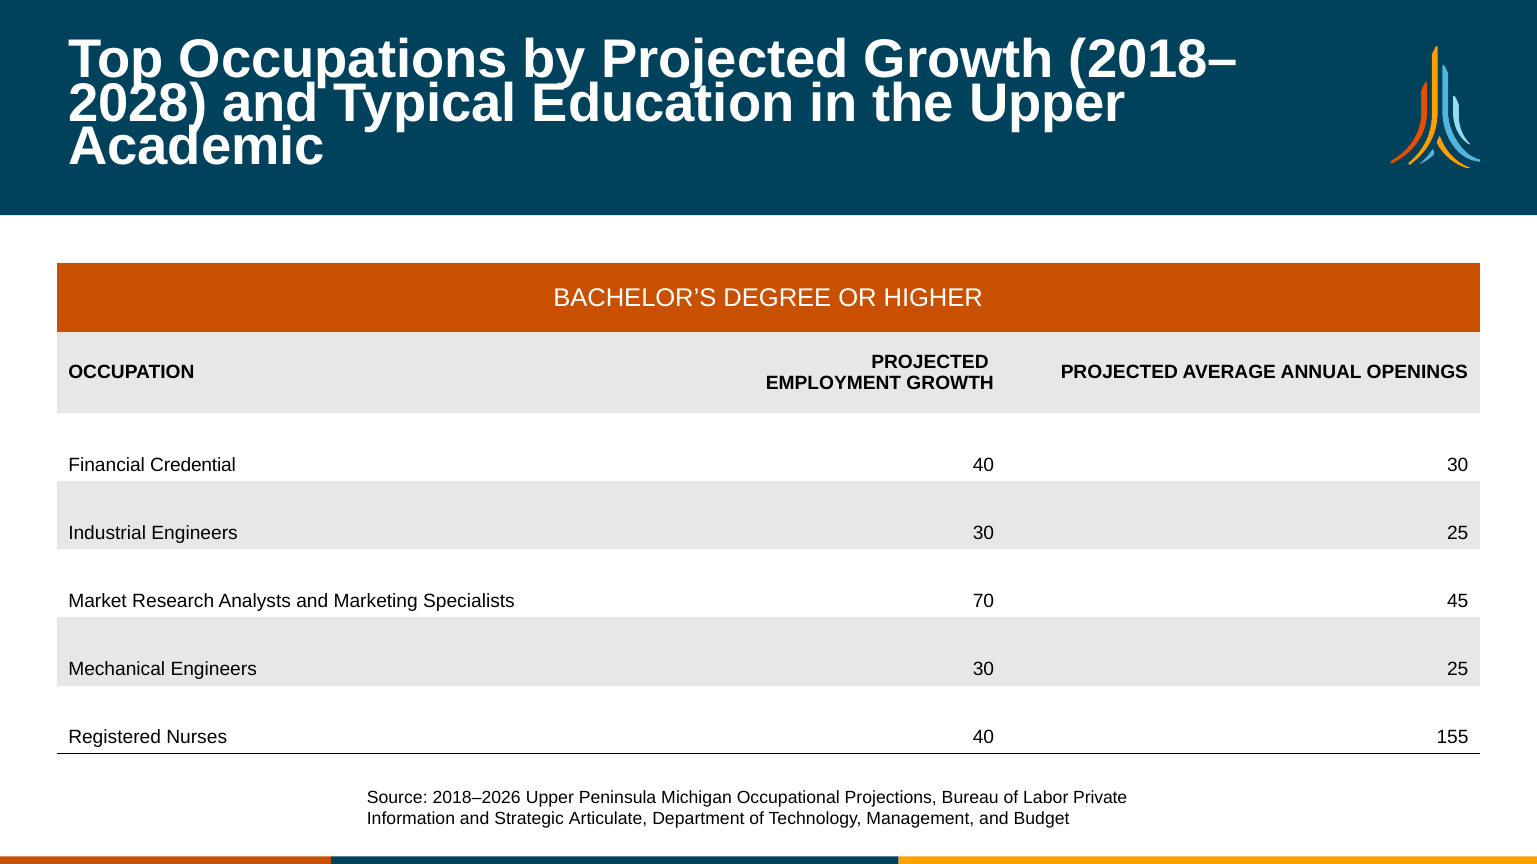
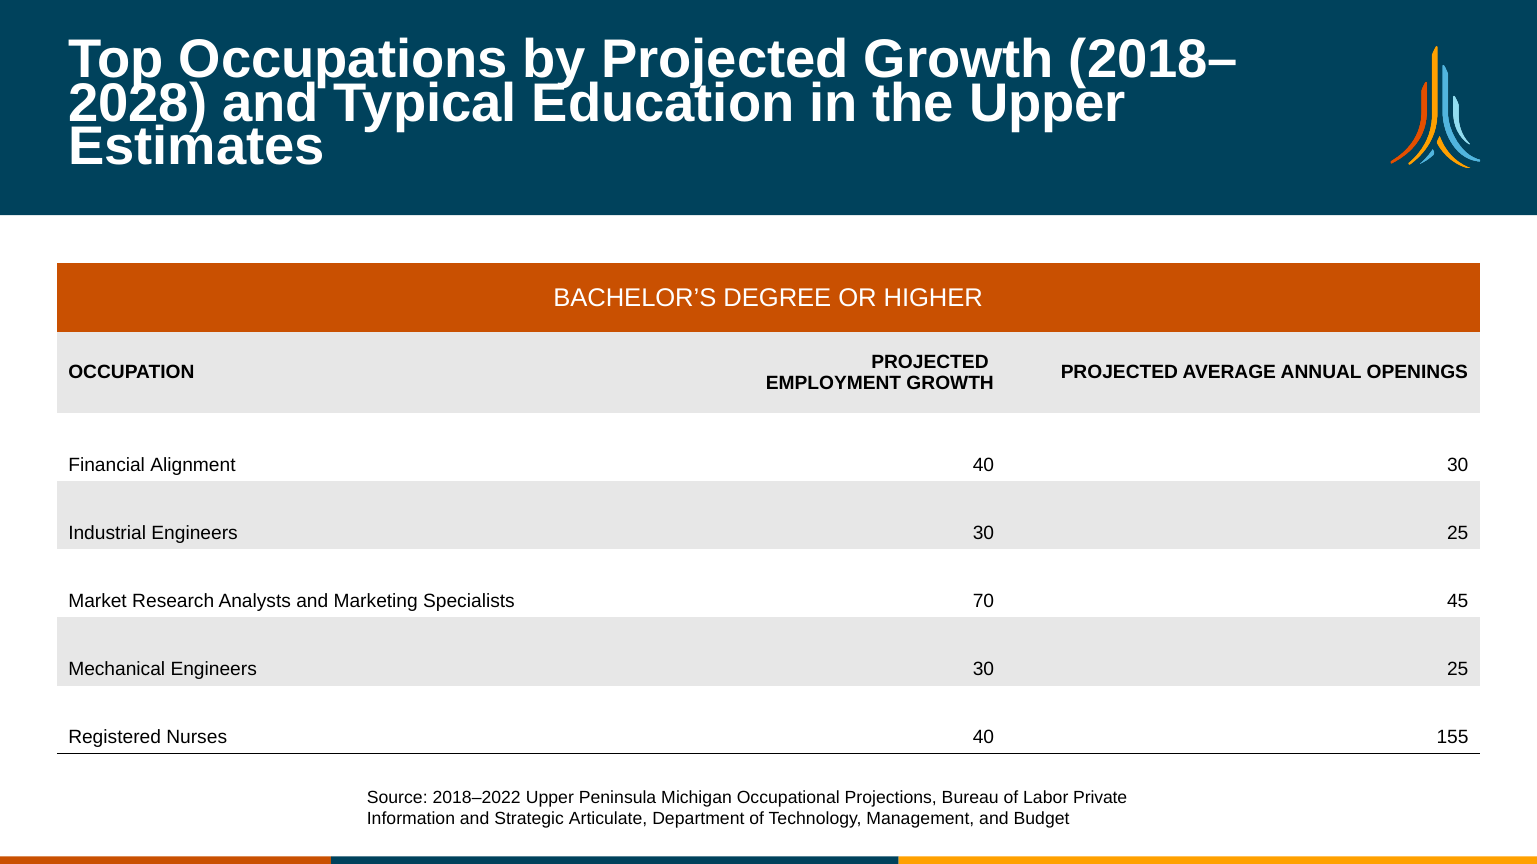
Academic: Academic -> Estimates
Credential: Credential -> Alignment
2018–2026: 2018–2026 -> 2018–2022
